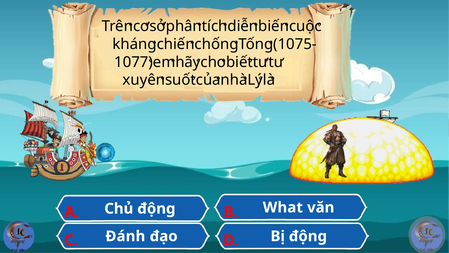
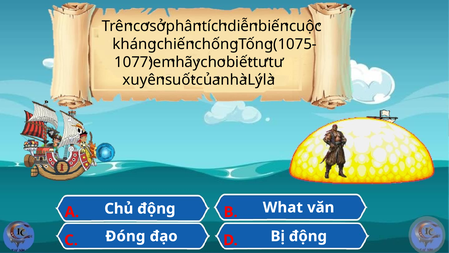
Đánh: Đánh -> Đóng
